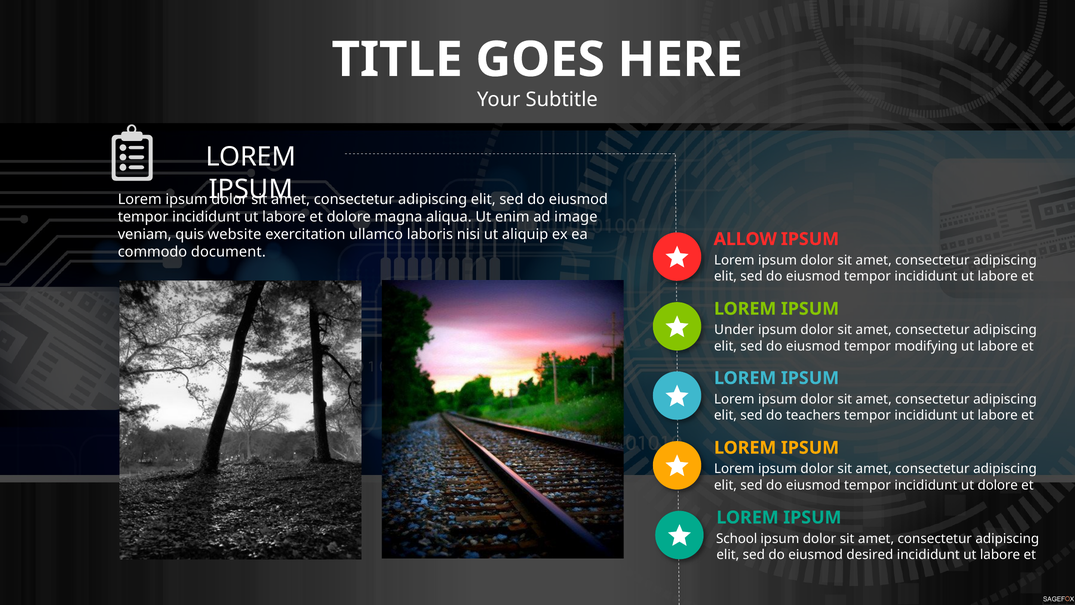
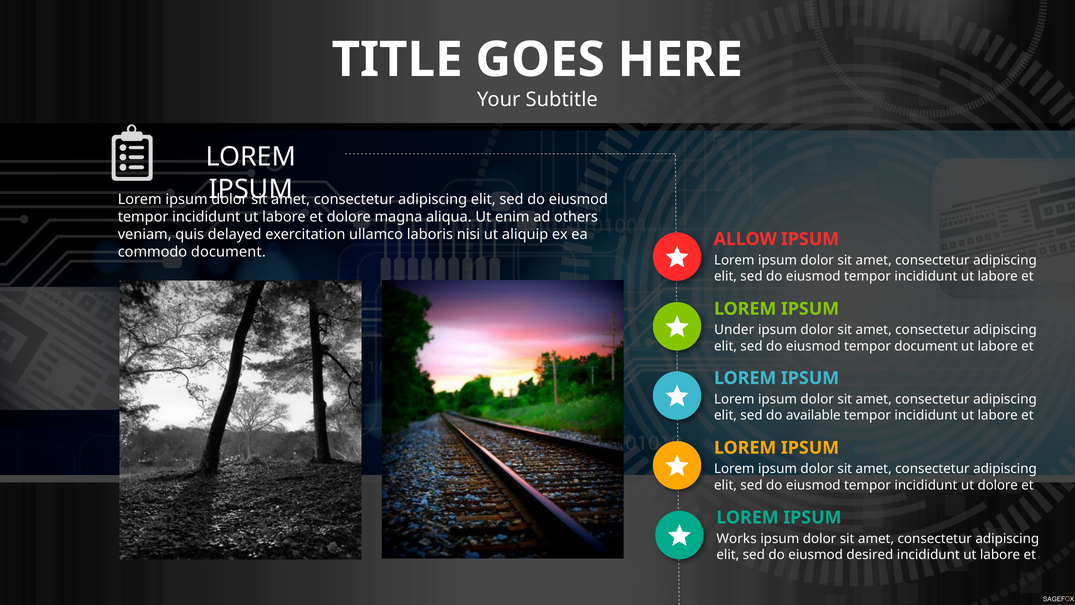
image: image -> others
website: website -> delayed
tempor modifying: modifying -> document
teachers: teachers -> available
School: School -> Works
